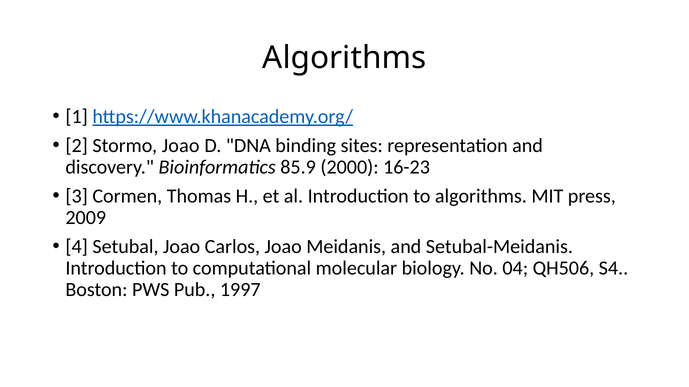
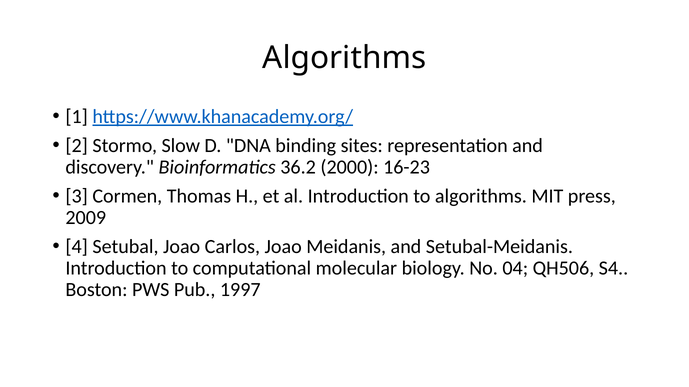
Stormo Joao: Joao -> Slow
85.9: 85.9 -> 36.2
